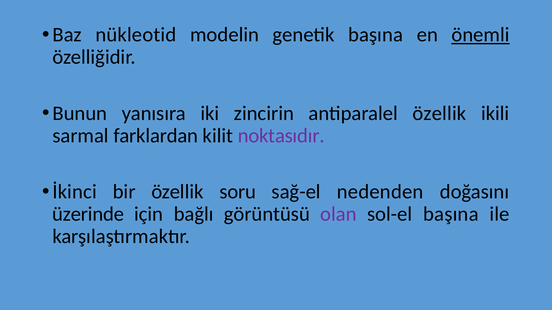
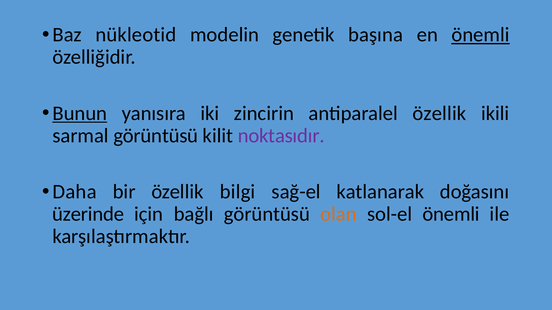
Bunun underline: none -> present
sarmal farklardan: farklardan -> görüntüsü
İkinci: İkinci -> Daha
soru: soru -> bilgi
nedenden: nedenden -> katlanarak
olan colour: purple -> orange
sol-el başına: başına -> önemli
